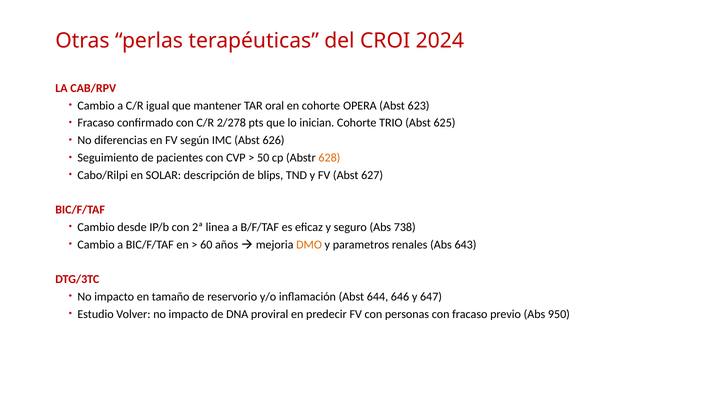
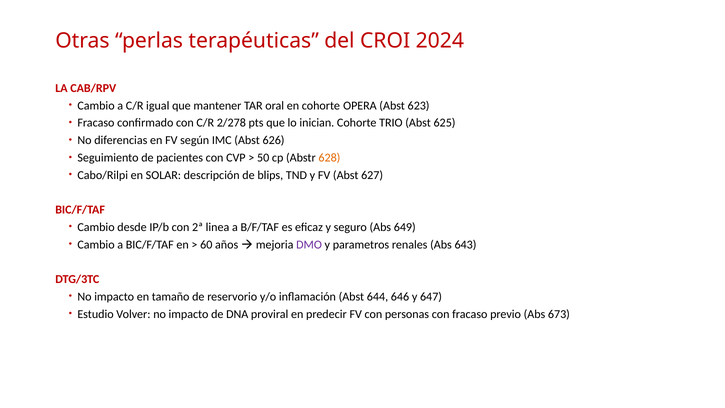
738: 738 -> 649
DMO colour: orange -> purple
950: 950 -> 673
